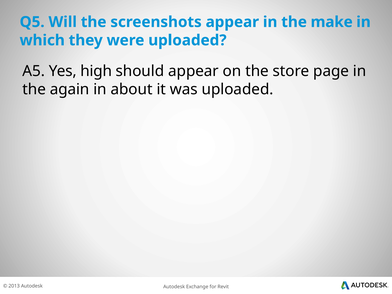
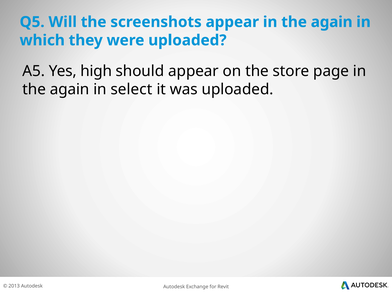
appear in the make: make -> again
about: about -> select
